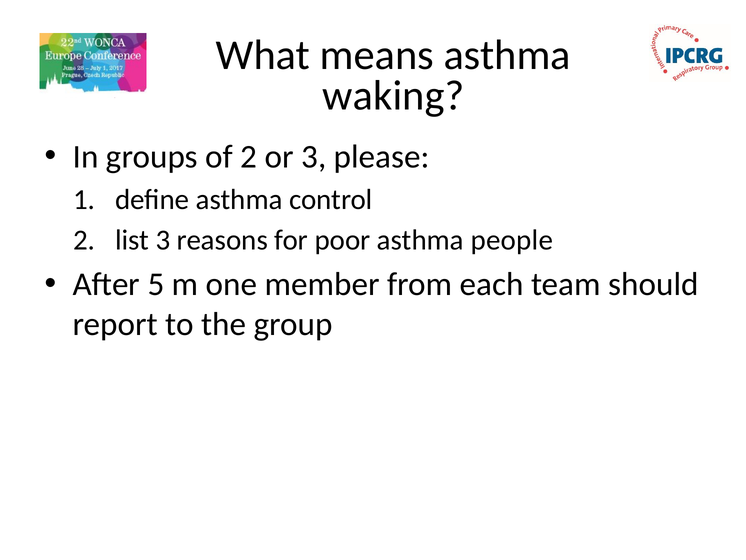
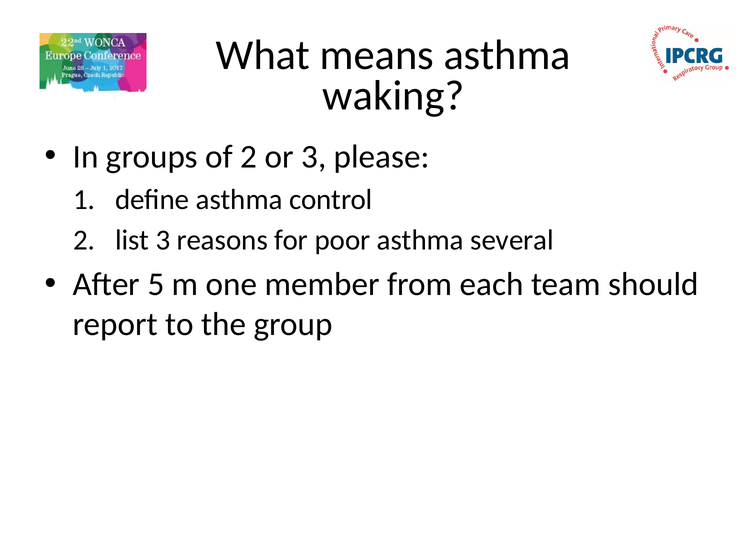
people: people -> several
